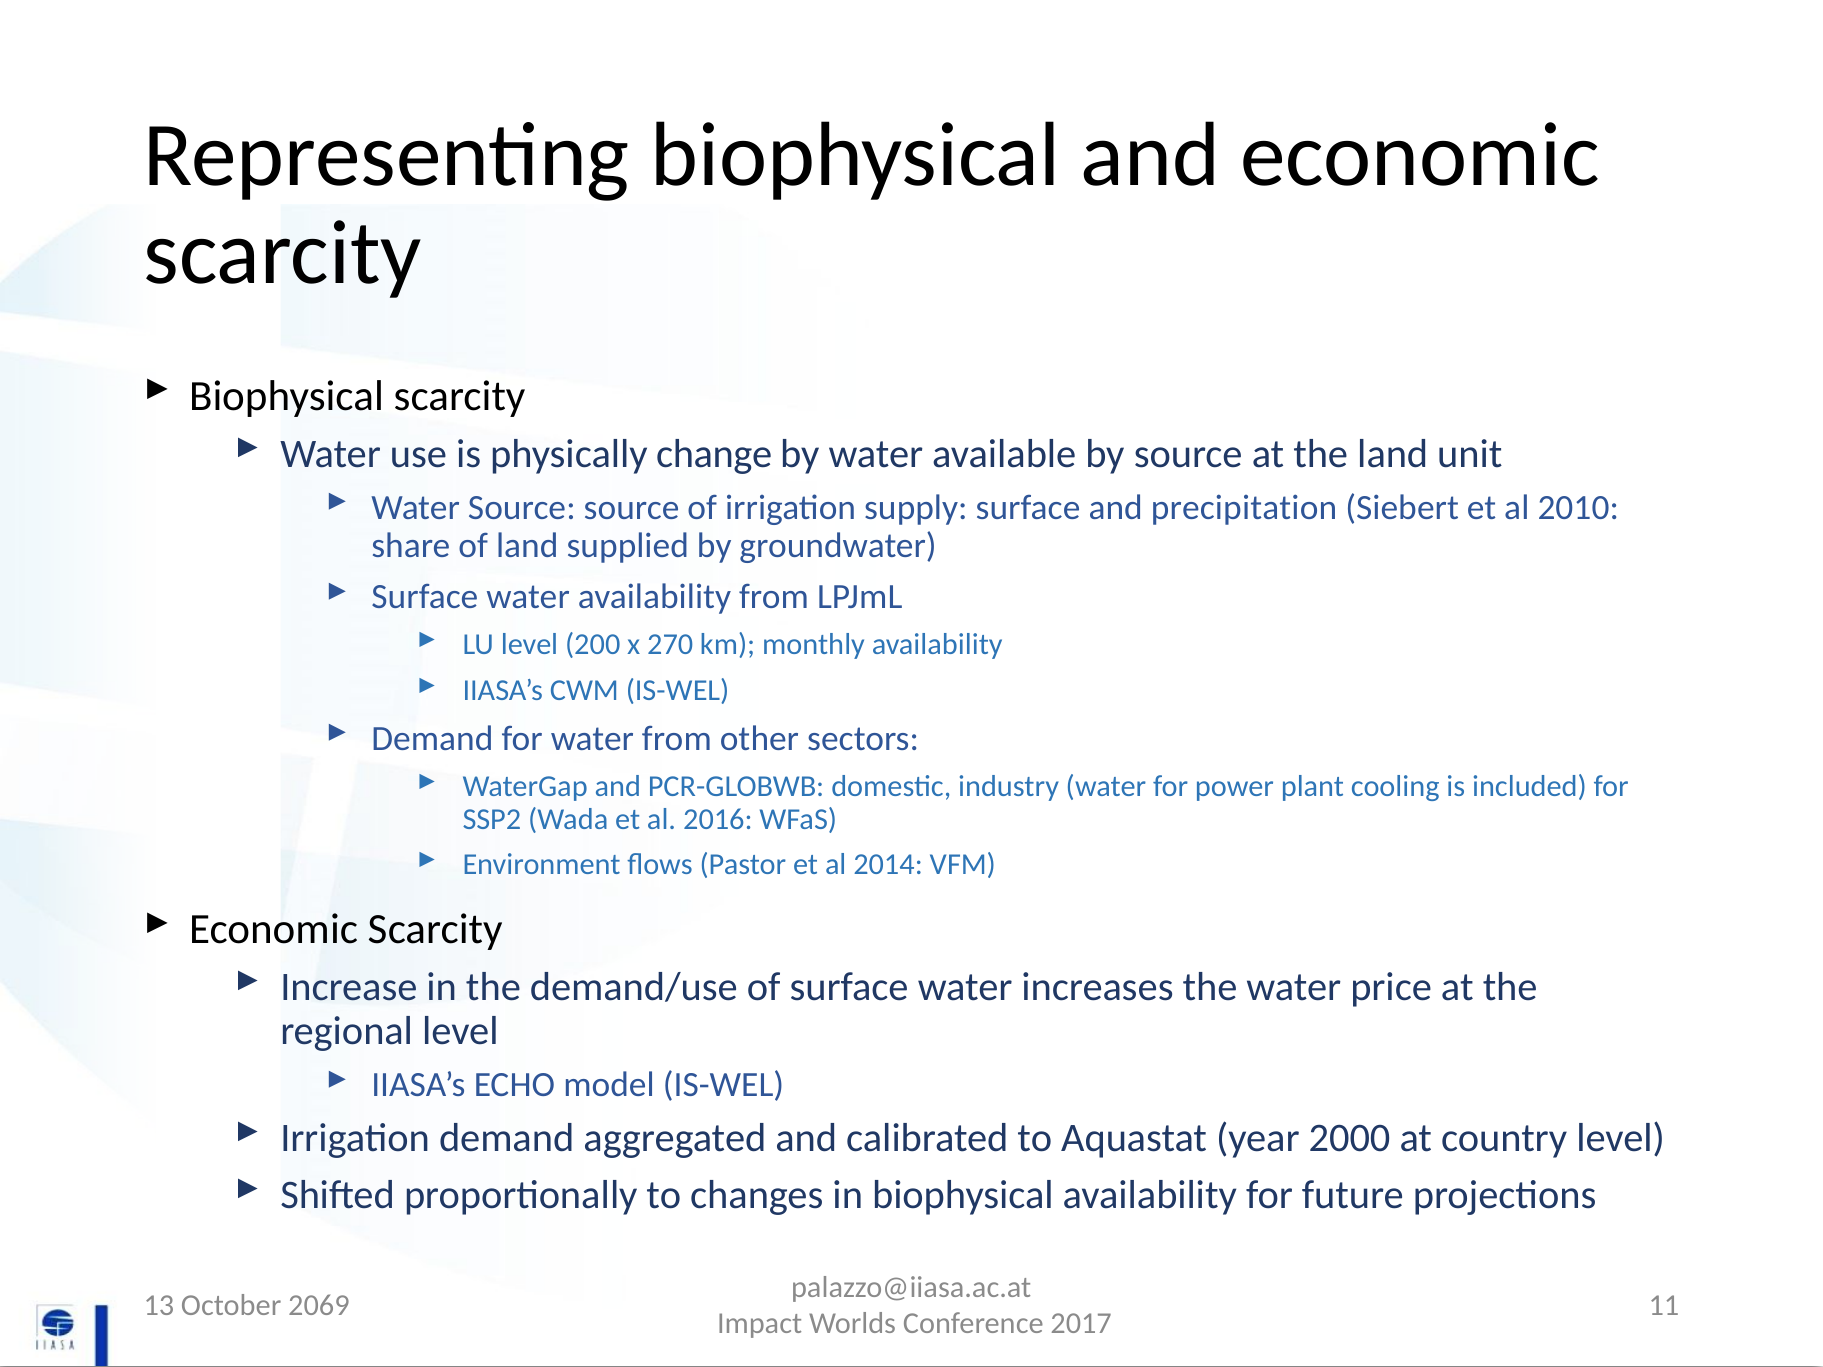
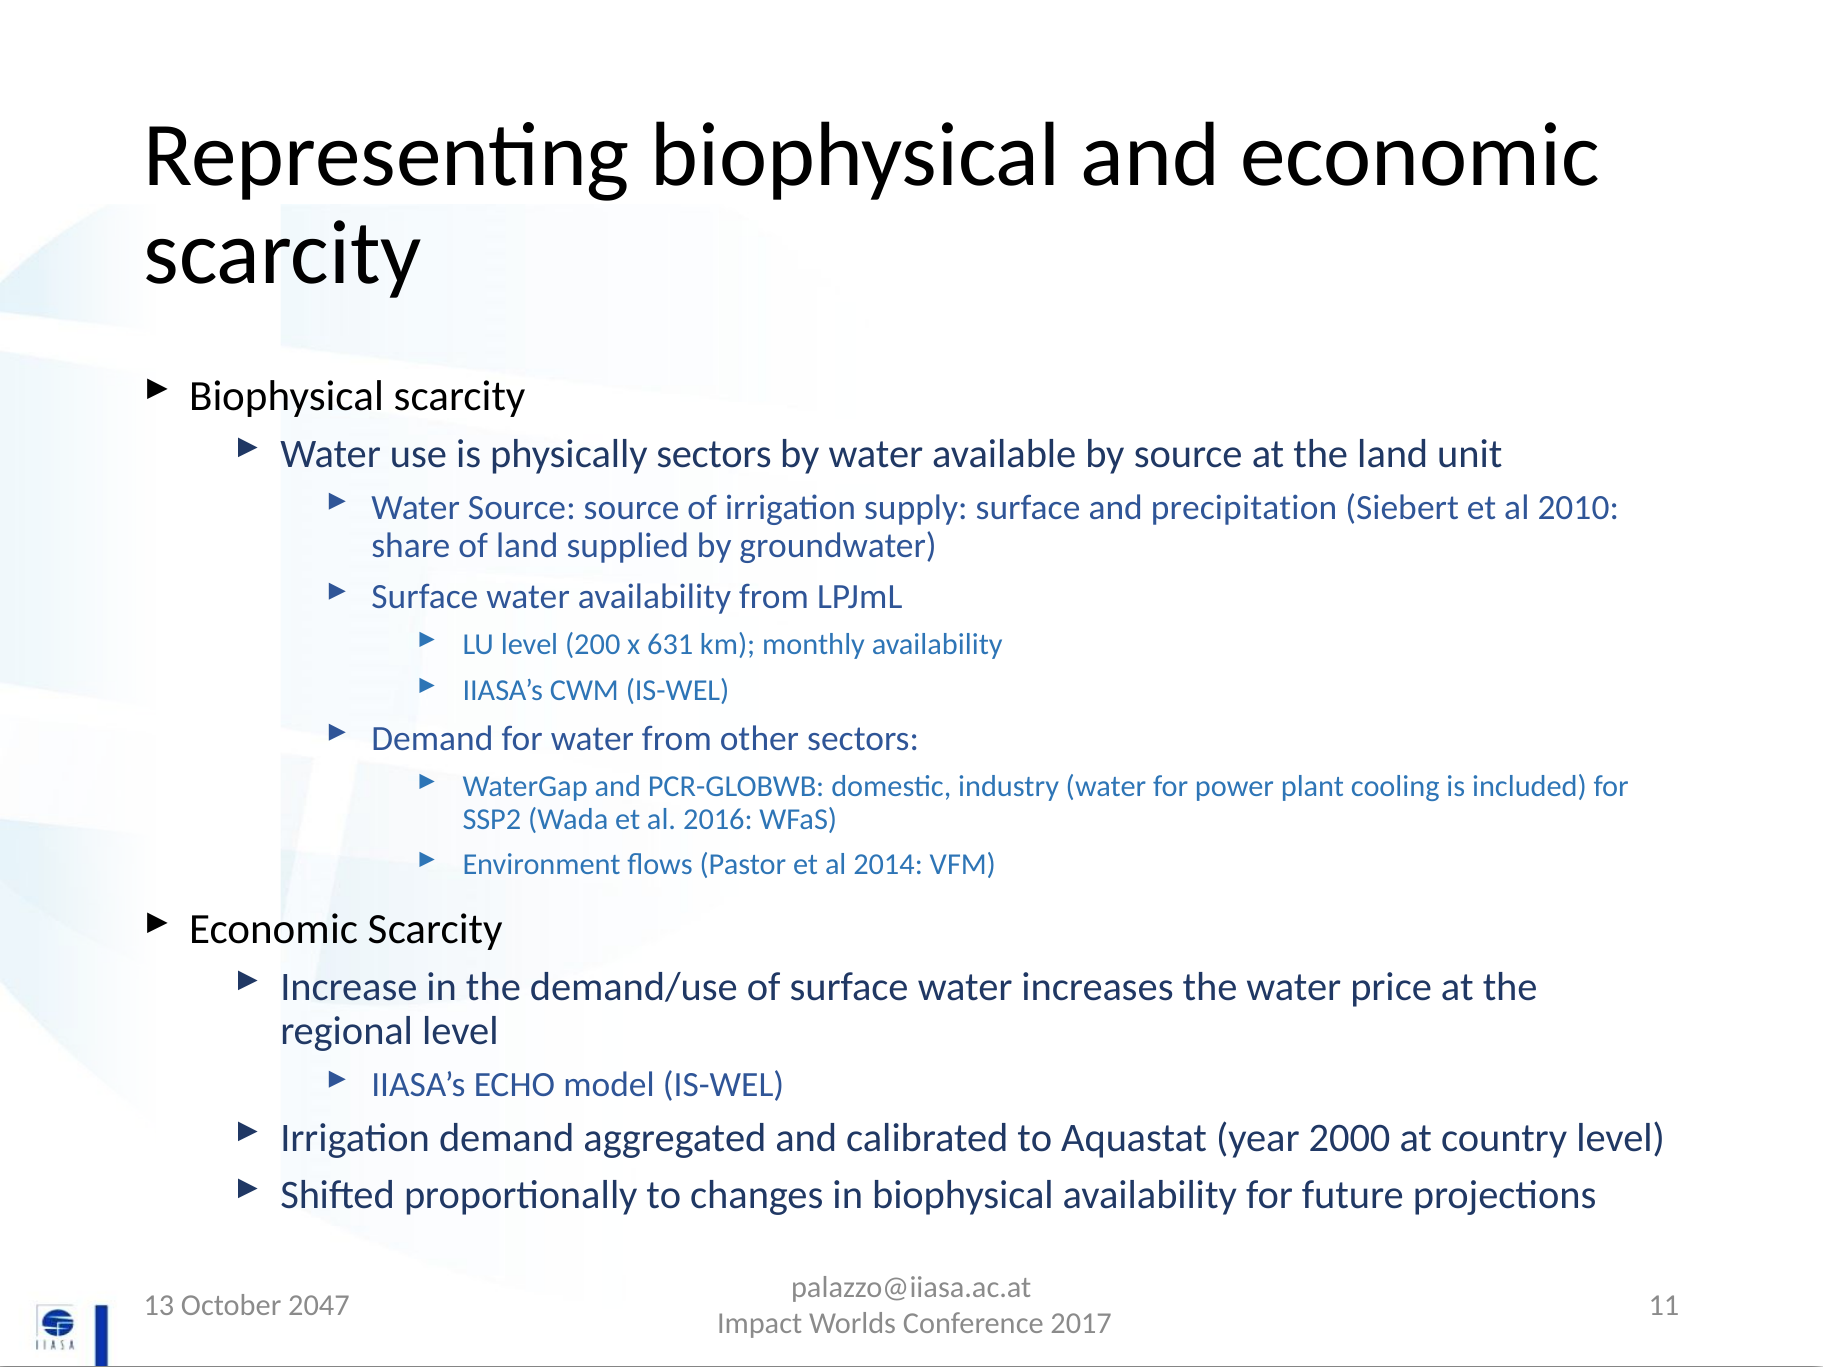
physically change: change -> sectors
270: 270 -> 631
2069: 2069 -> 2047
